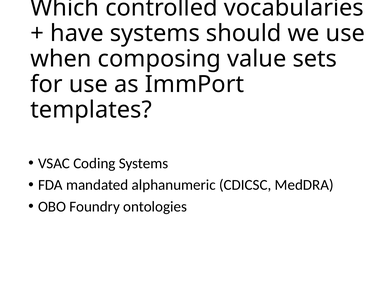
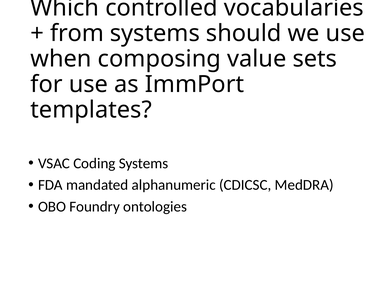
have: have -> from
